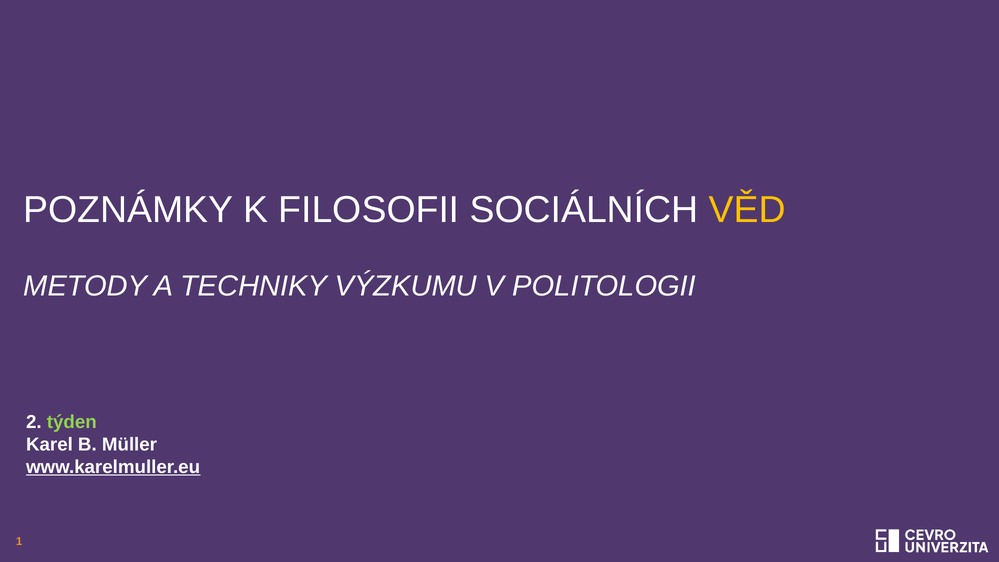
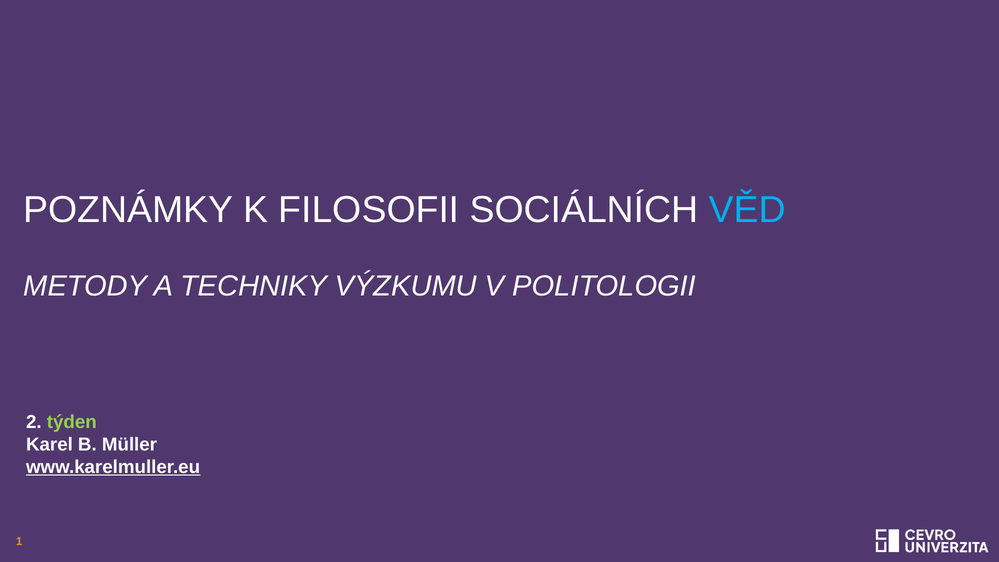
VĚD colour: yellow -> light blue
